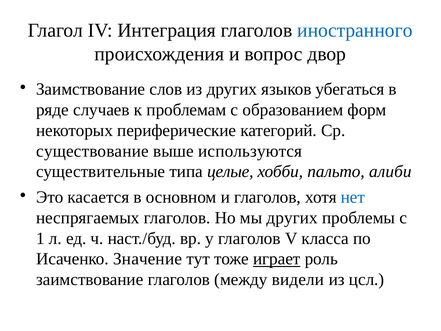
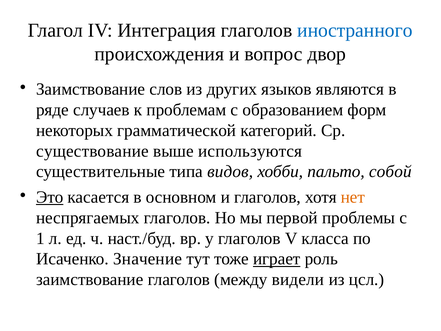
убегаться: убегаться -> являются
периферические: периферические -> грамматической
целые: целые -> видов
алиби: алиби -> собой
Это underline: none -> present
нет colour: blue -> orange
мы других: других -> первой
